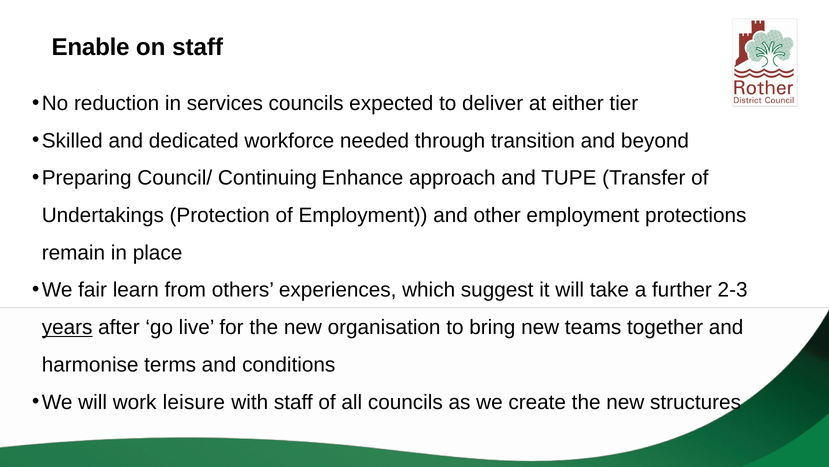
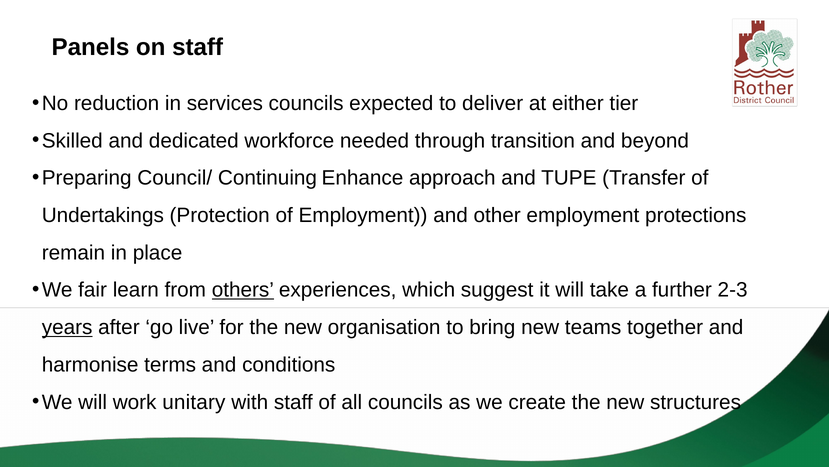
Enable: Enable -> Panels
others underline: none -> present
leisure: leisure -> unitary
